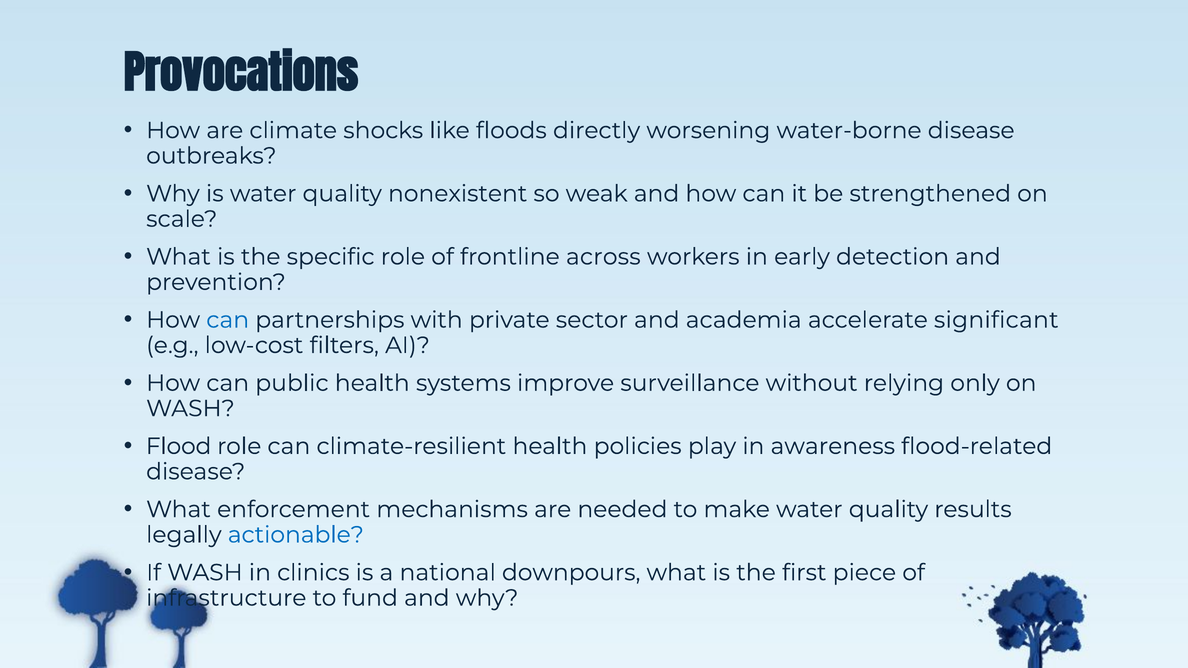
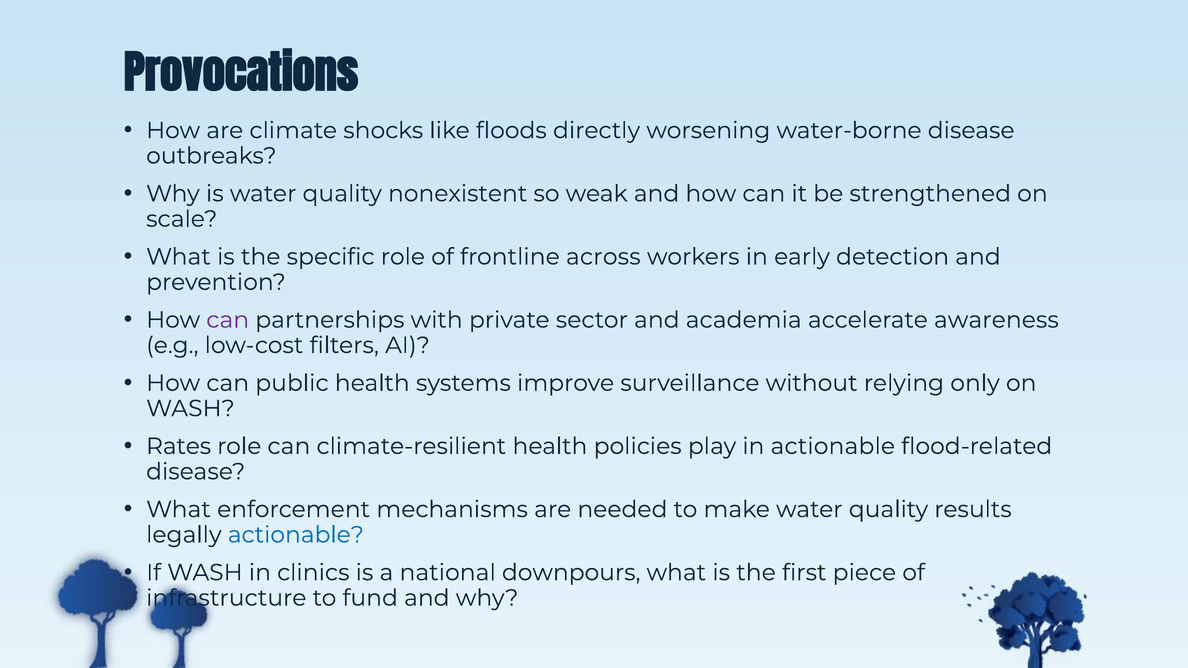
can at (228, 320) colour: blue -> purple
significant: significant -> awareness
Flood: Flood -> Rates
in awareness: awareness -> actionable
